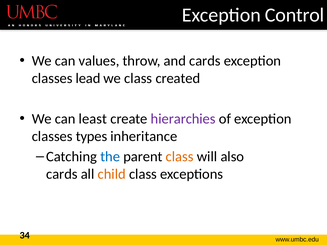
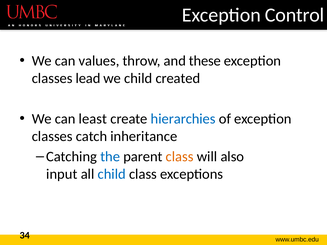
and cards: cards -> these
we class: class -> child
hierarchies colour: purple -> blue
types: types -> catch
cards at (62, 174): cards -> input
child at (112, 174) colour: orange -> blue
